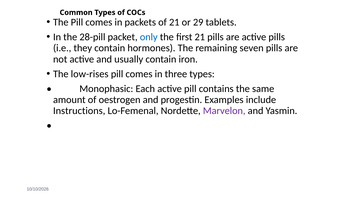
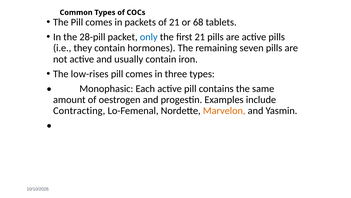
29: 29 -> 68
Instructions: Instructions -> Contracting
Marvelon colour: purple -> orange
